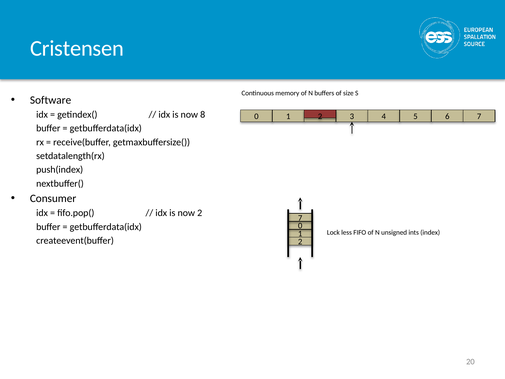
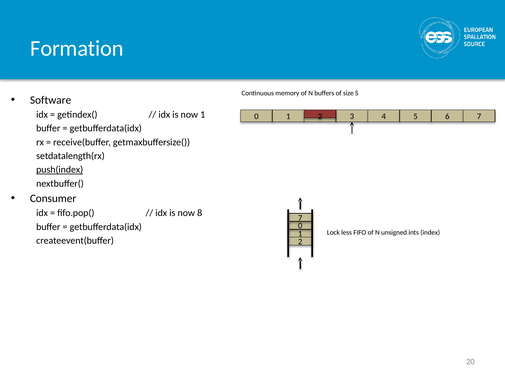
Cristensen: Cristensen -> Formation
now 8: 8 -> 1
push(index underline: none -> present
now 2: 2 -> 8
